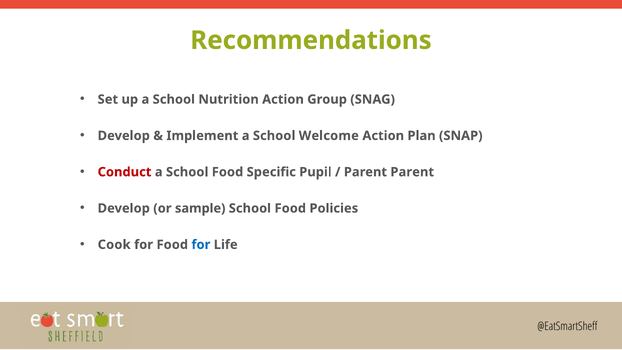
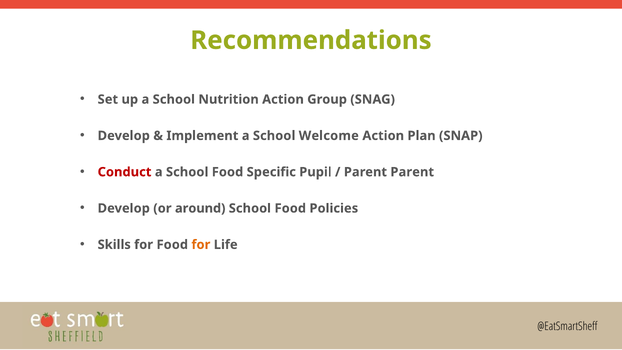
sample: sample -> around
Cook: Cook -> Skills
for at (201, 245) colour: blue -> orange
